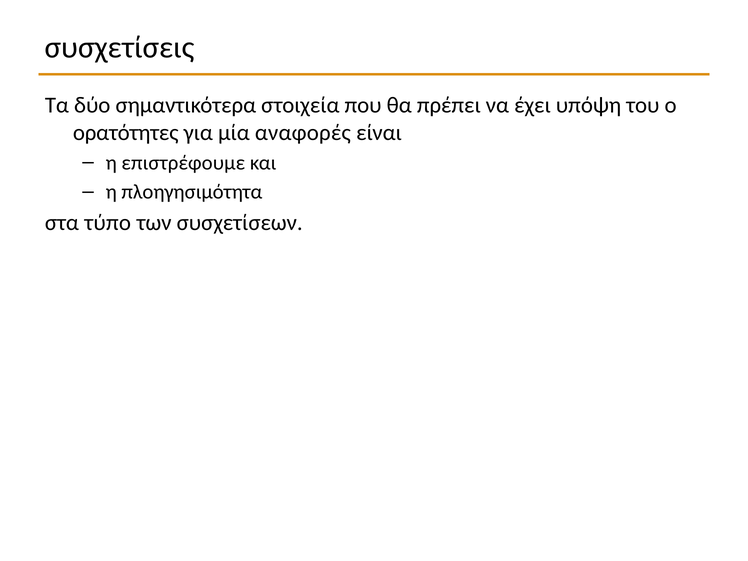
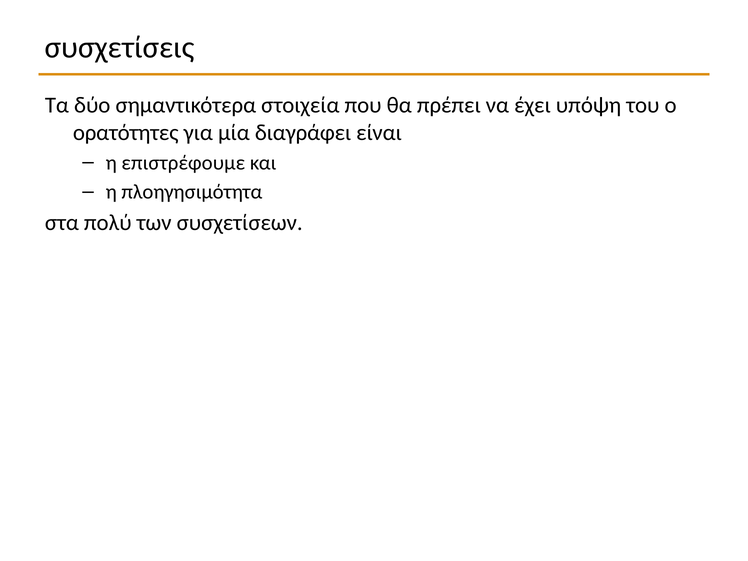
αναφορές: αναφορές -> διαγράφει
τύπο: τύπο -> πολύ
